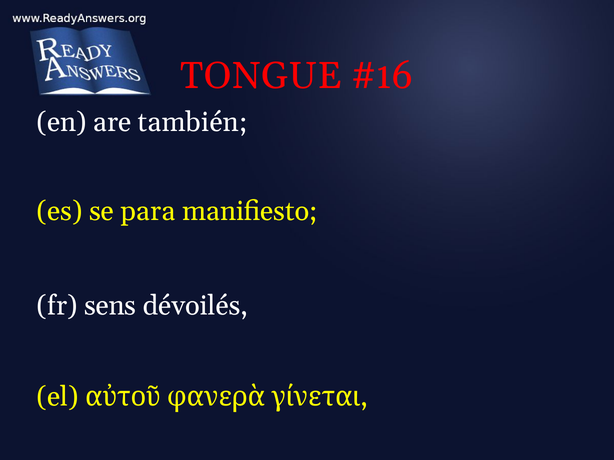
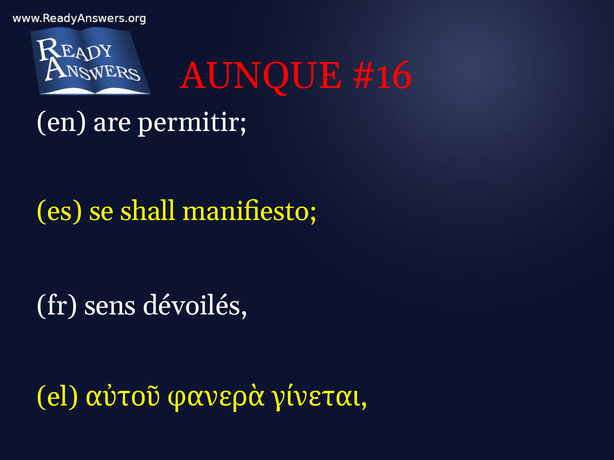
TONGUE: TONGUE -> AUNQUE
también: también -> permitir
para: para -> shall
